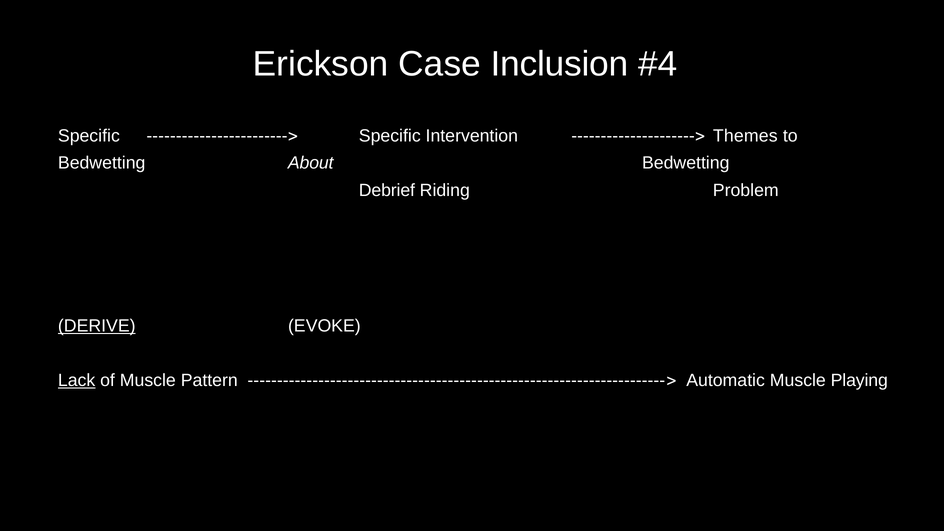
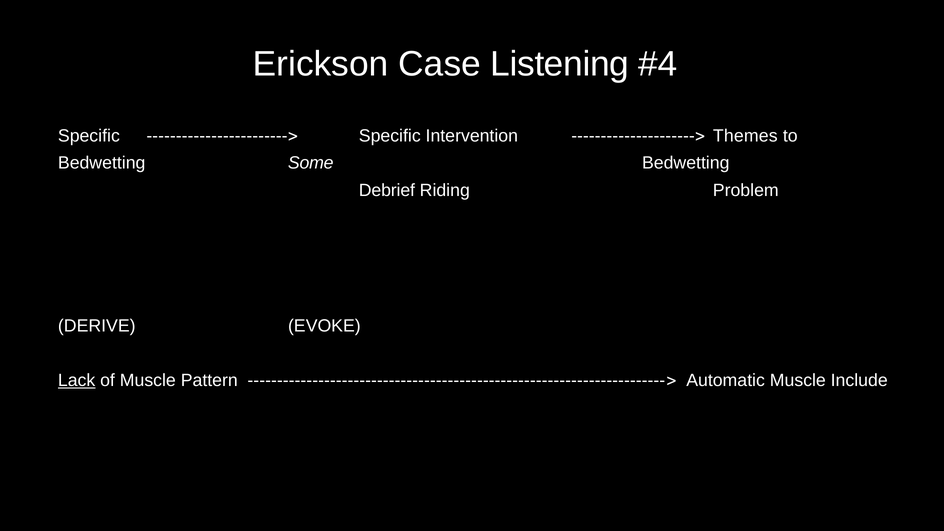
Inclusion: Inclusion -> Listening
About: About -> Some
DERIVE underline: present -> none
Playing: Playing -> Include
